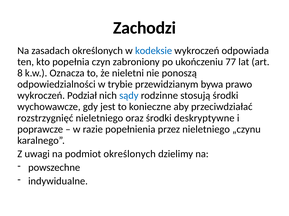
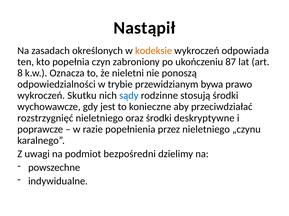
Zachodzi: Zachodzi -> Nastąpił
kodeksie colour: blue -> orange
77: 77 -> 87
Podział: Podział -> Skutku
podmiot określonych: określonych -> bezpośredni
